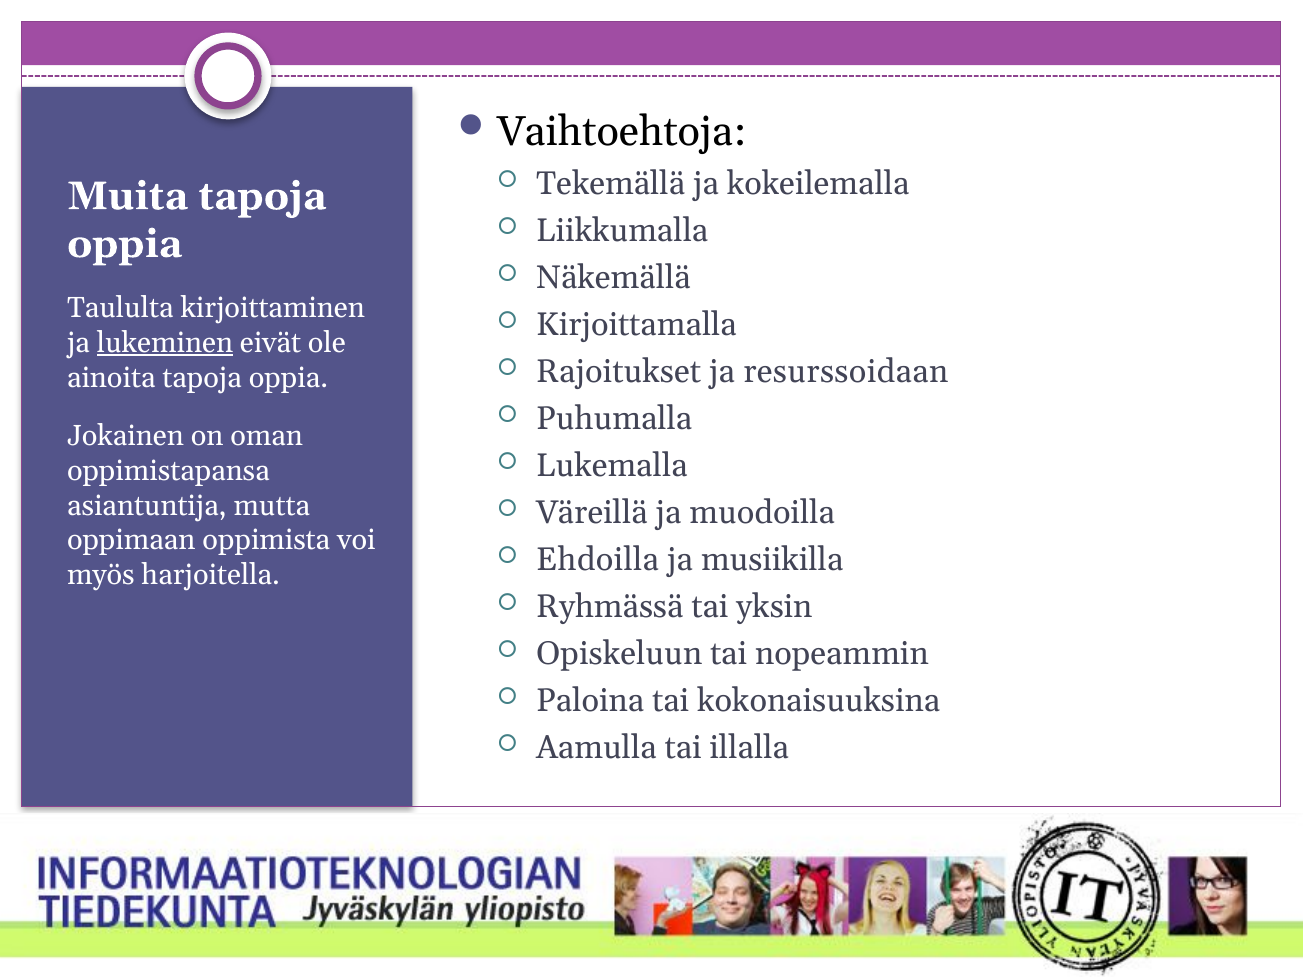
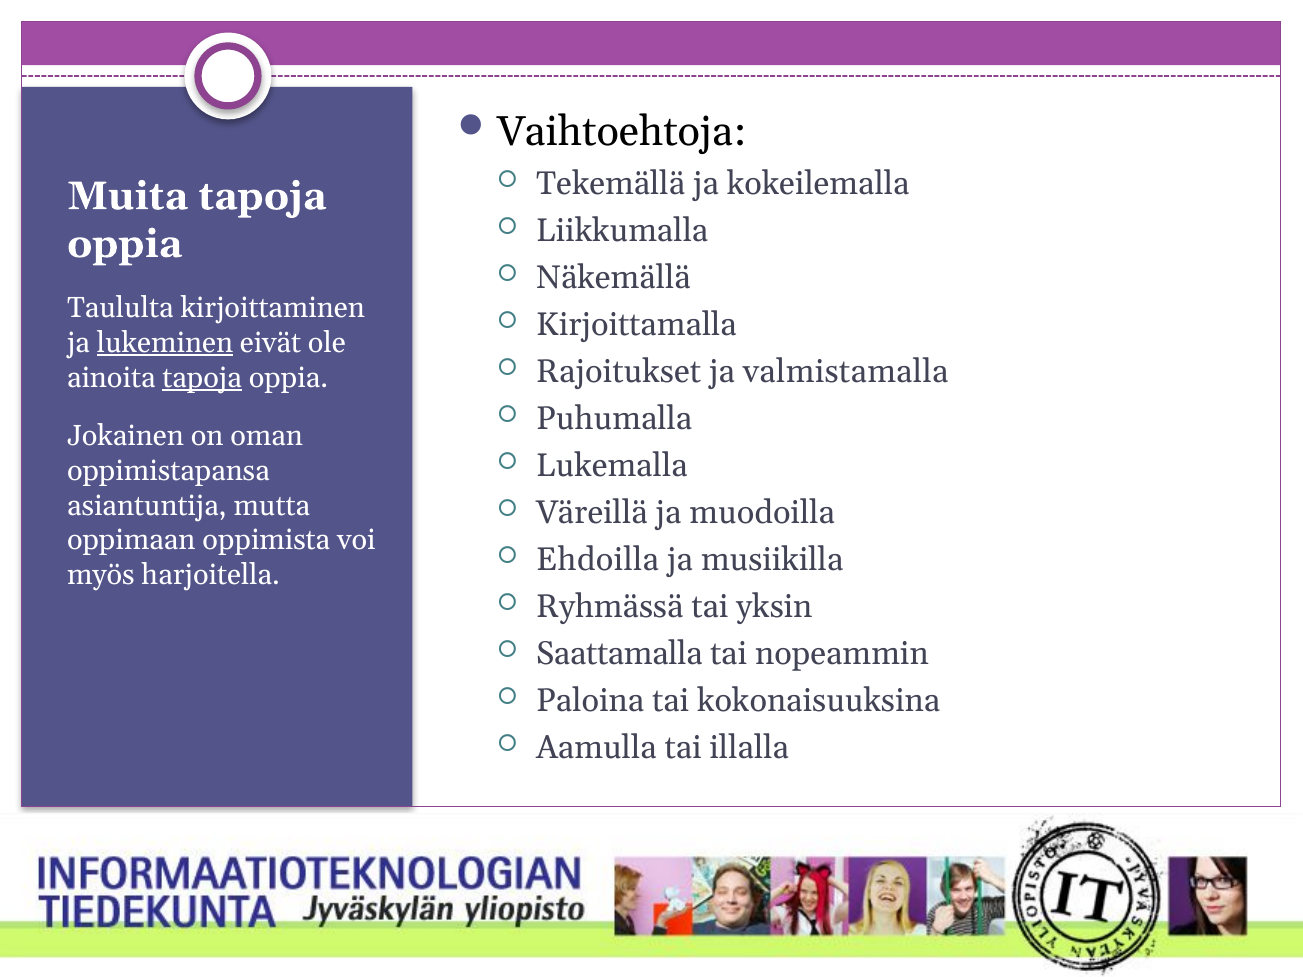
resurssoidaan: resurssoidaan -> valmistamalla
tapoja at (202, 378) underline: none -> present
Opiskeluun: Opiskeluun -> Saattamalla
